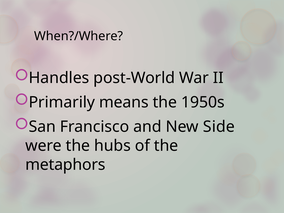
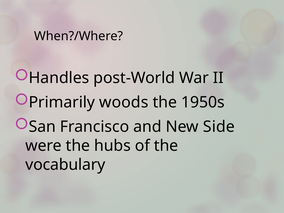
means: means -> woods
metaphors: metaphors -> vocabulary
